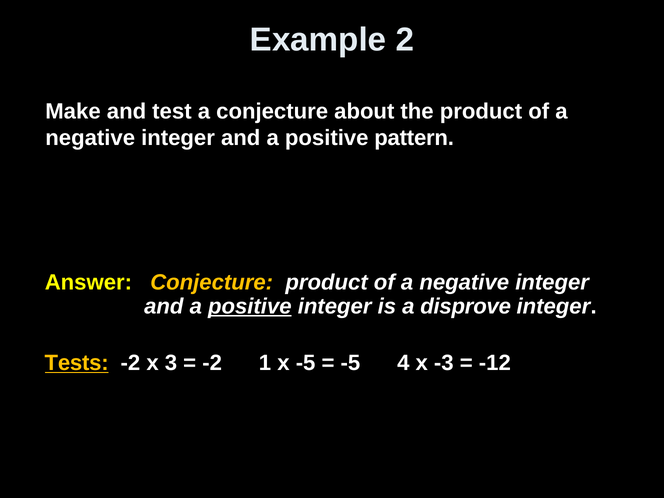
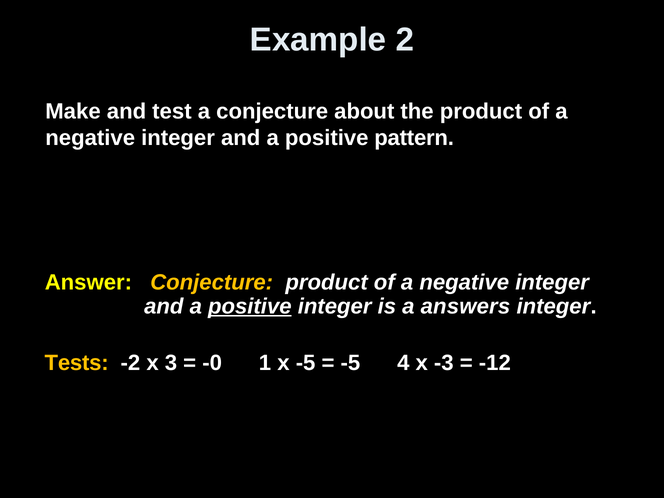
disprove: disprove -> answers
Tests underline: present -> none
-2 at (212, 363): -2 -> -0
